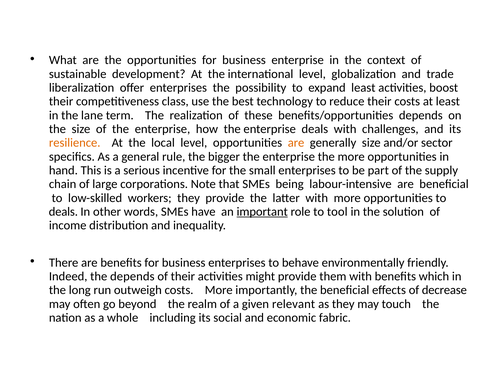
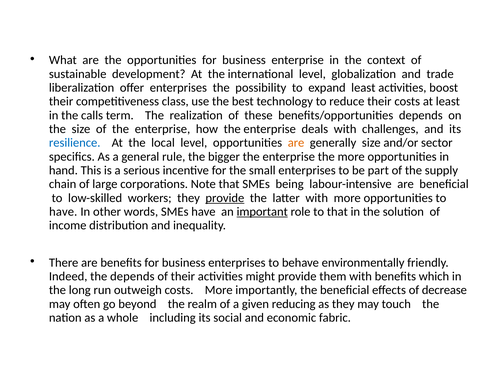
lane: lane -> calls
resilience colour: orange -> blue
provide at (225, 198) underline: none -> present
deals at (63, 212): deals -> have
to tool: tool -> that
relevant: relevant -> reducing
